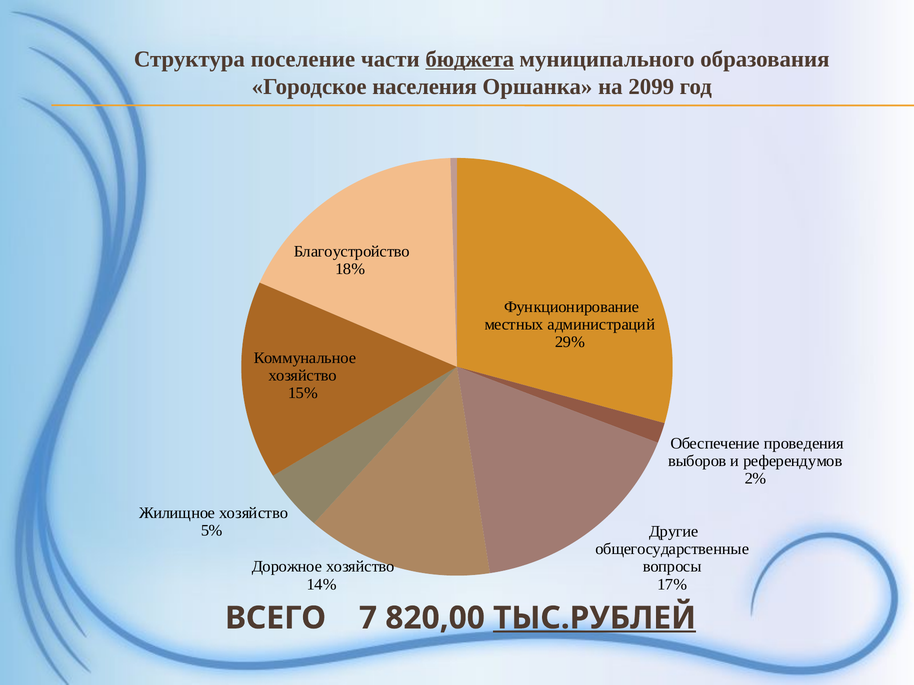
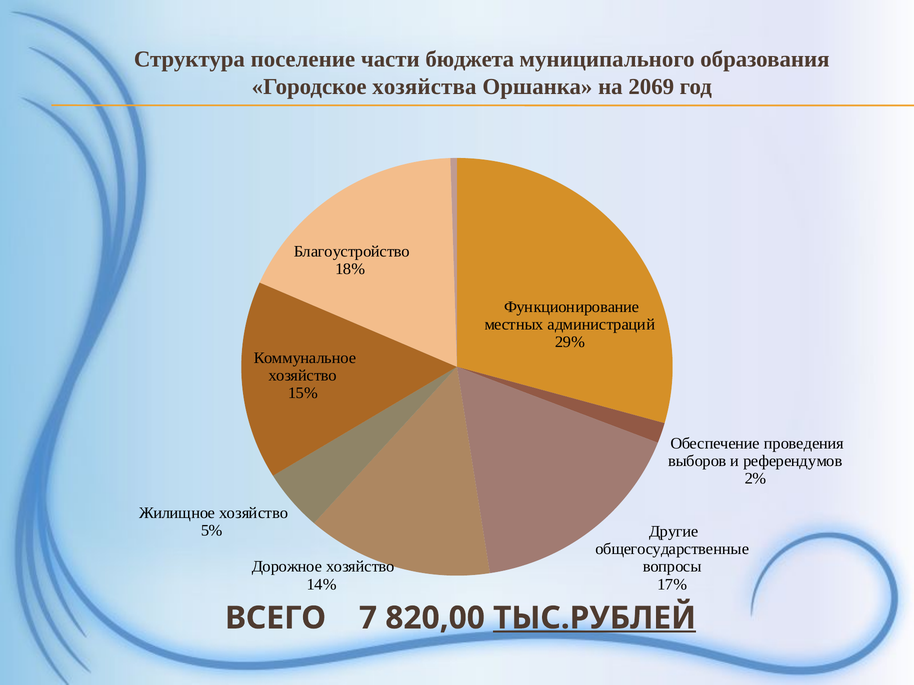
бюджета underline: present -> none
населения: населения -> хозяйства
2099: 2099 -> 2069
